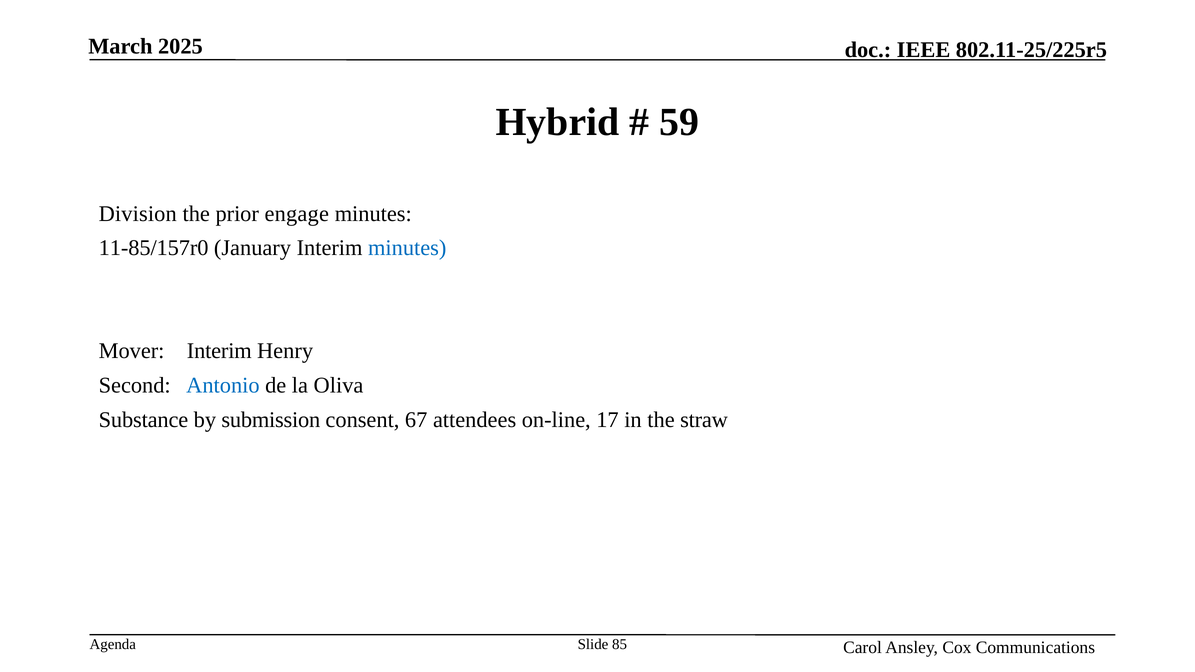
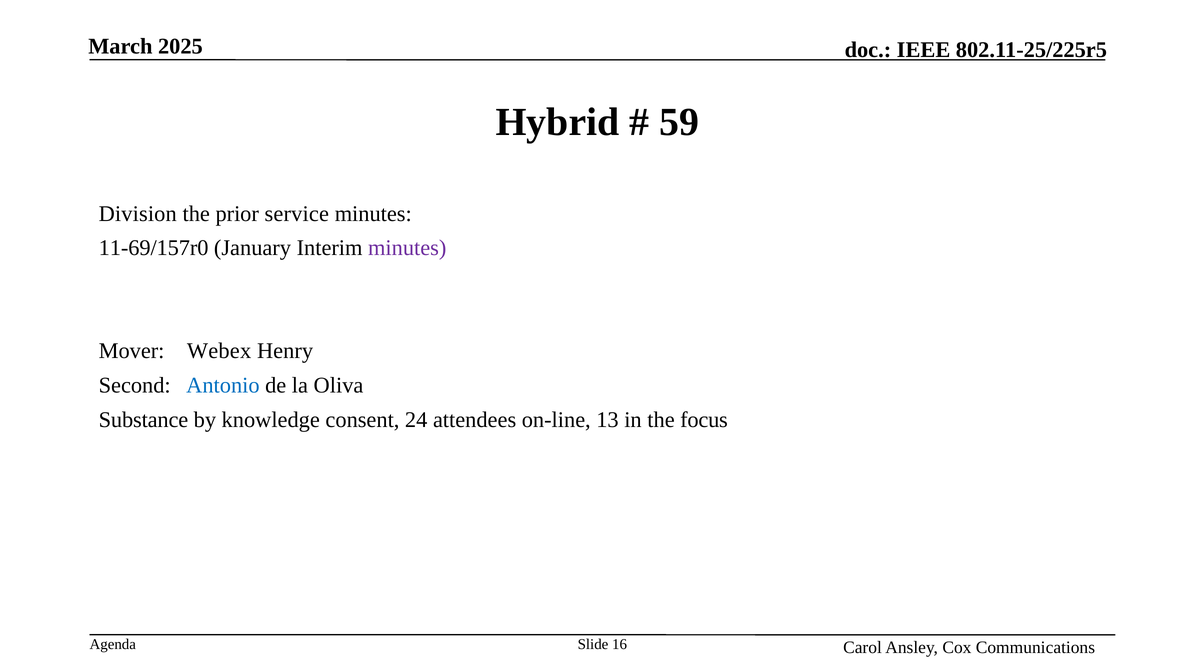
engage: engage -> service
11-85/157r0: 11-85/157r0 -> 11-69/157r0
minutes at (407, 248) colour: blue -> purple
Mover Interim: Interim -> Webex
submission: submission -> knowledge
67: 67 -> 24
17: 17 -> 13
straw: straw -> focus
85: 85 -> 16
